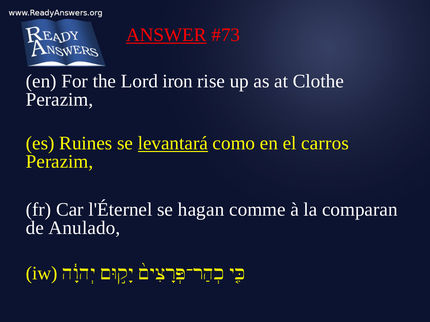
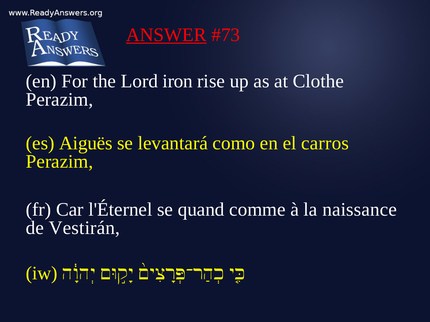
Ruines: Ruines -> Aiguës
levantará underline: present -> none
hagan: hagan -> quand
comparan: comparan -> naissance
Anulado: Anulado -> Vestirán
